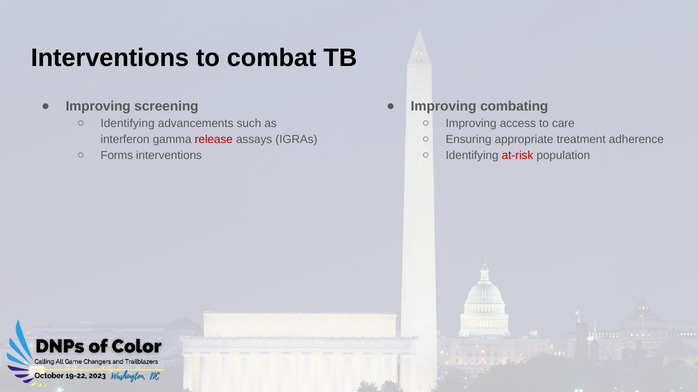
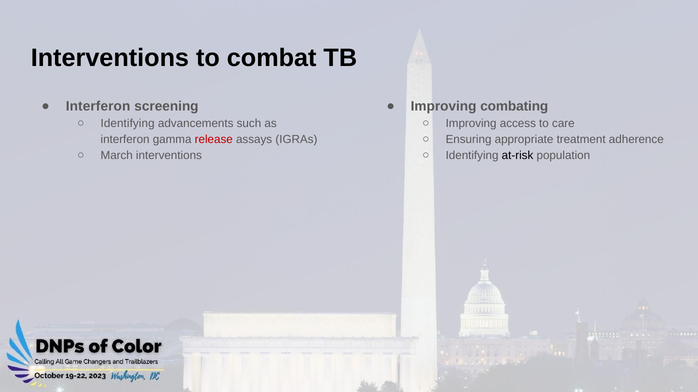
Improving at (98, 106): Improving -> Interferon
Forms: Forms -> March
at-risk colour: red -> black
